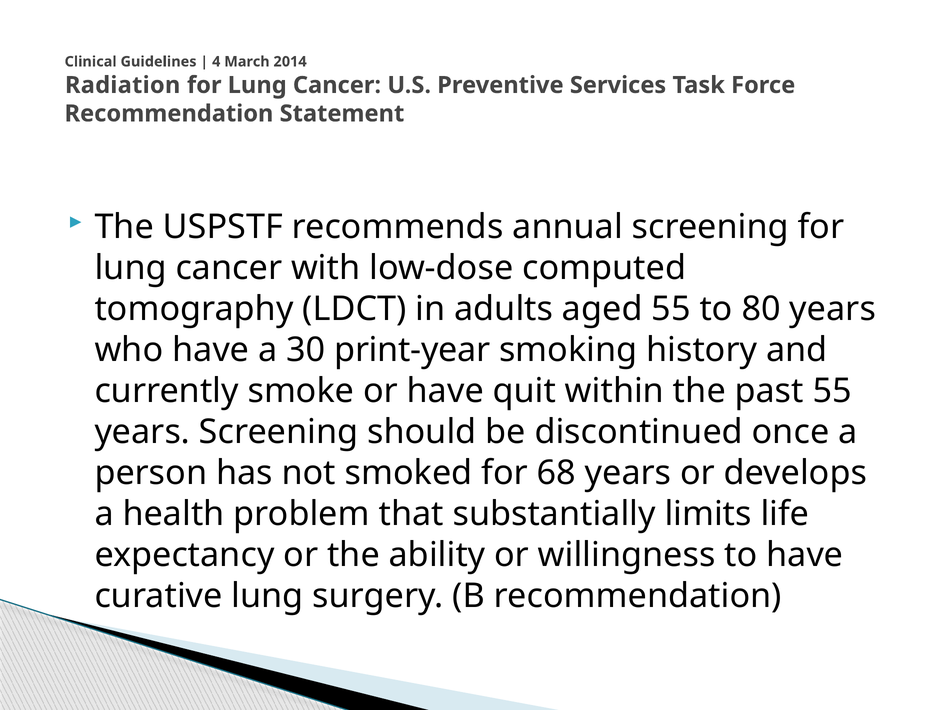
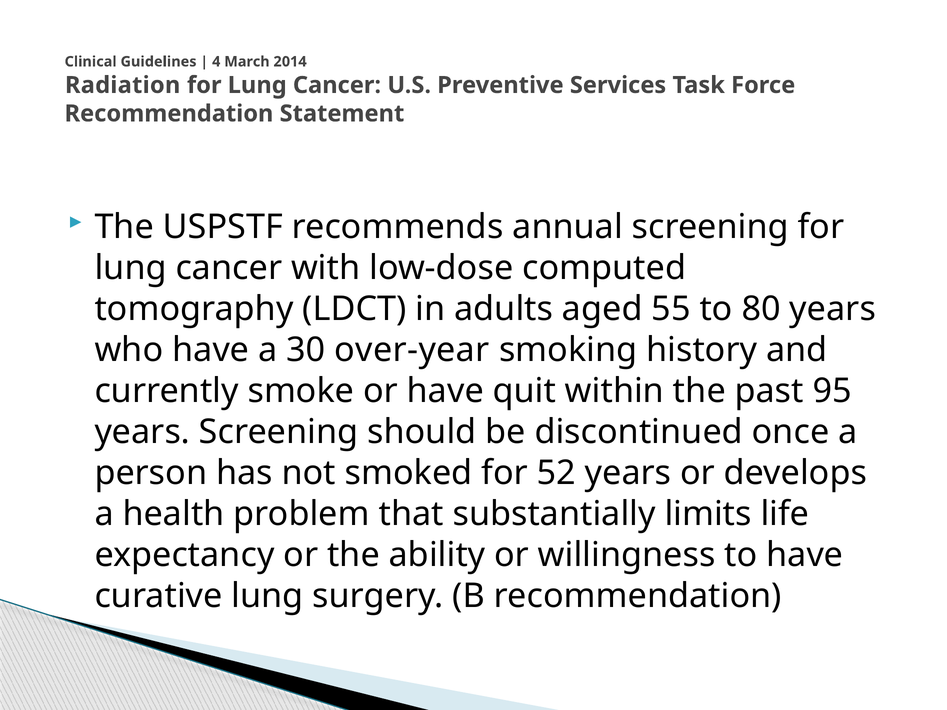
print-year: print-year -> over-year
past 55: 55 -> 95
68: 68 -> 52
